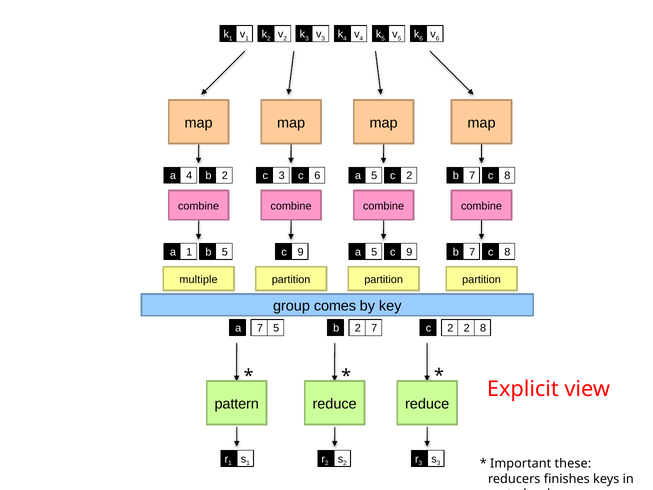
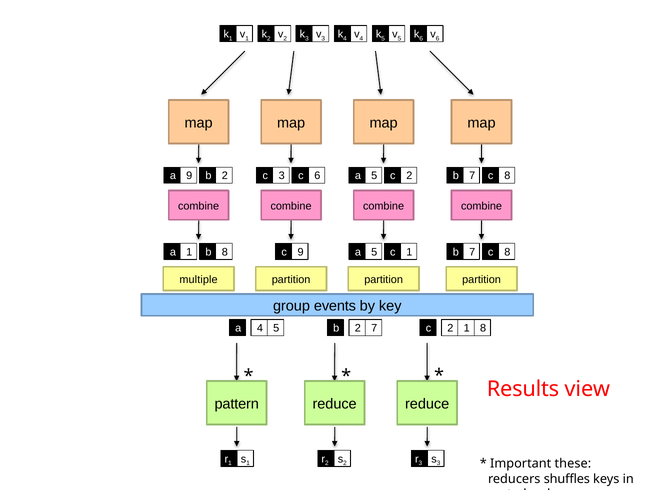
a 4: 4 -> 9
a 1 5: 5 -> 8
5 9: 9 -> 1
comes: comes -> events
a 7: 7 -> 4
2 2: 2 -> 1
Explicit: Explicit -> Results
finishes: finishes -> shuffles
